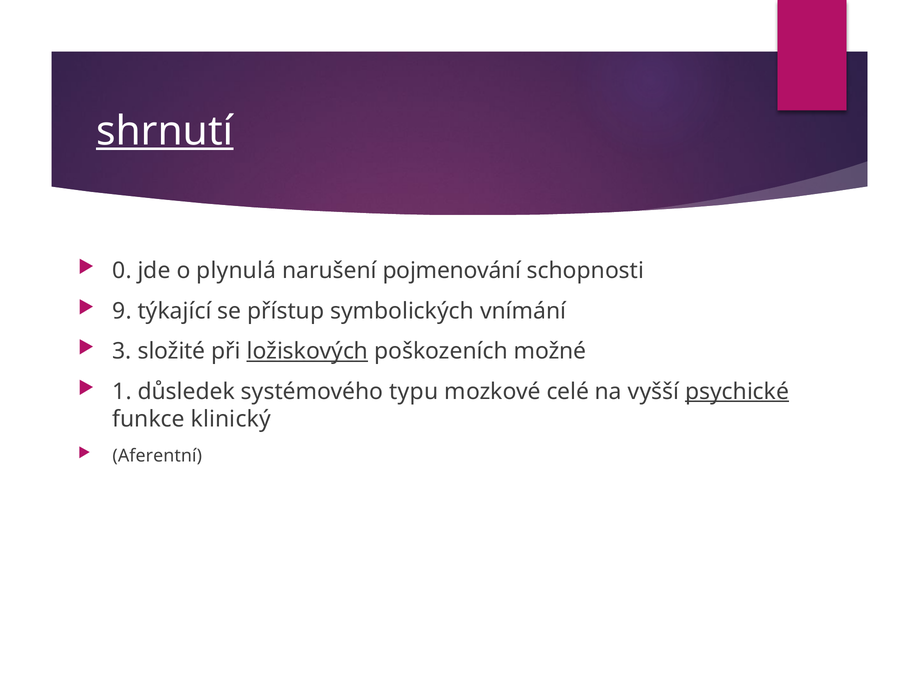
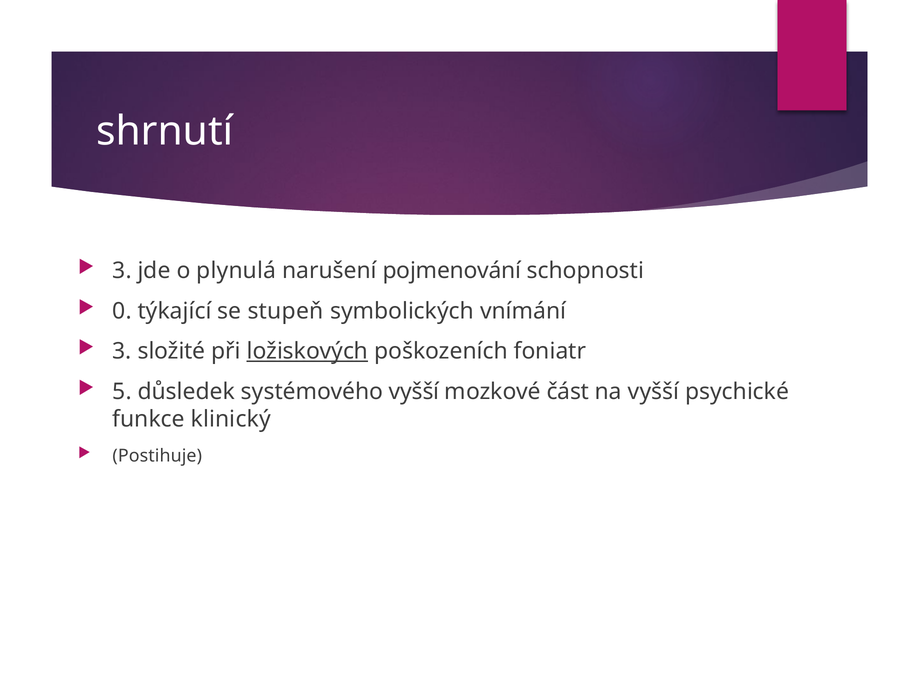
shrnutí underline: present -> none
0 at (122, 271): 0 -> 3
9: 9 -> 0
přístup: přístup -> stupeň
možné: možné -> foniatr
1: 1 -> 5
systémového typu: typu -> vyšší
celé: celé -> část
psychické underline: present -> none
Aferentní: Aferentní -> Postihuje
